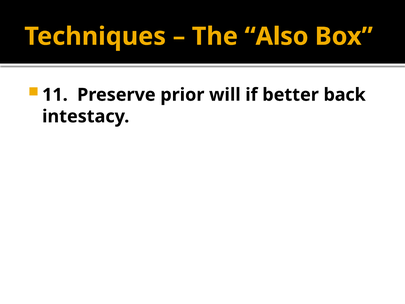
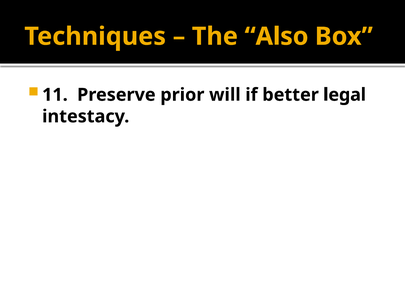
back: back -> legal
